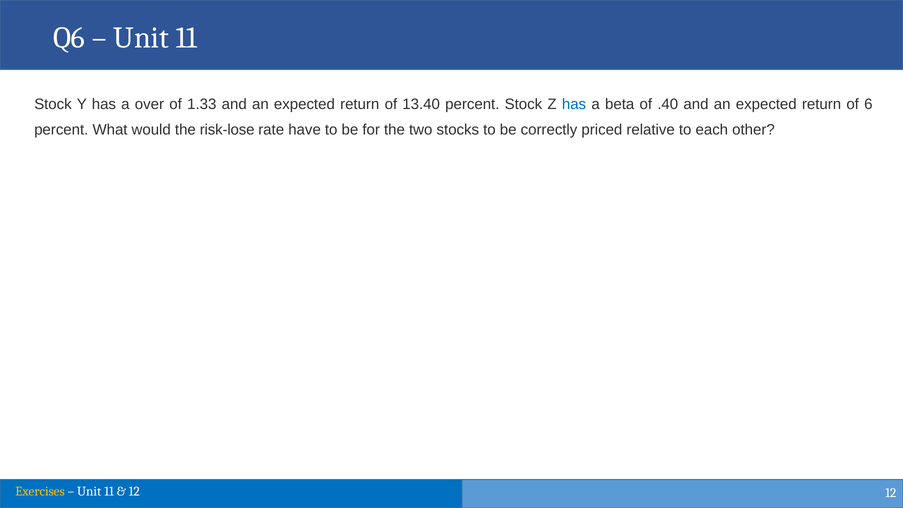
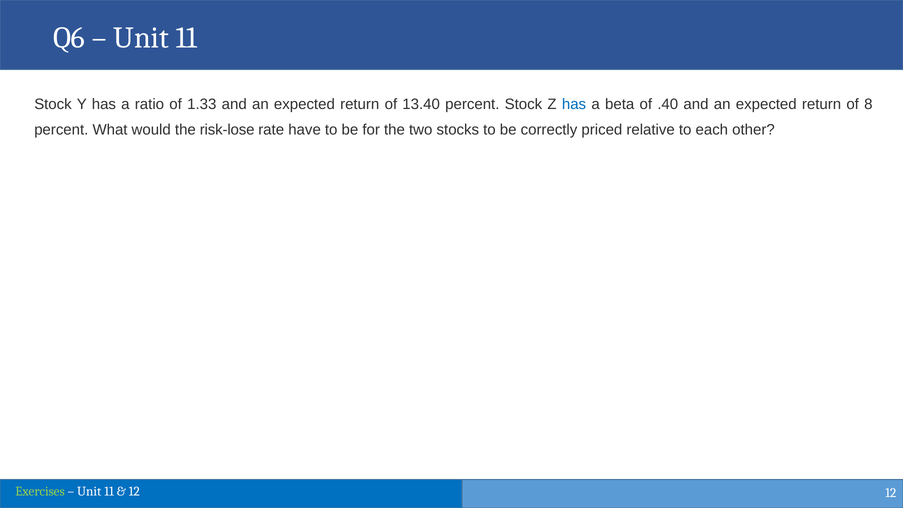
over: over -> ratio
6: 6 -> 8
Exercises colour: yellow -> light green
